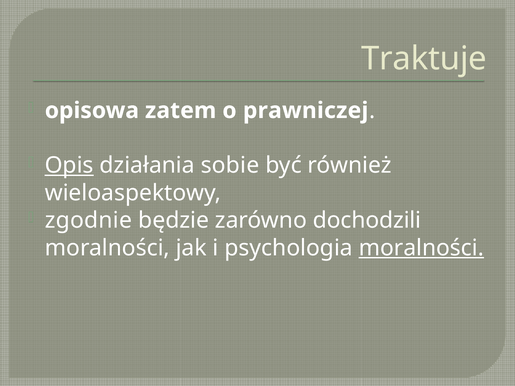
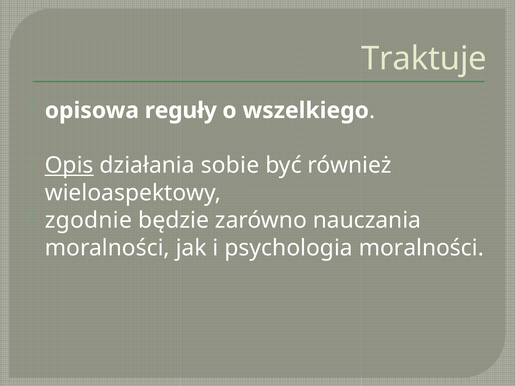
zatem: zatem -> reguły
prawniczej: prawniczej -> wszelkiego
dochodzili: dochodzili -> nauczania
moralności at (421, 248) underline: present -> none
